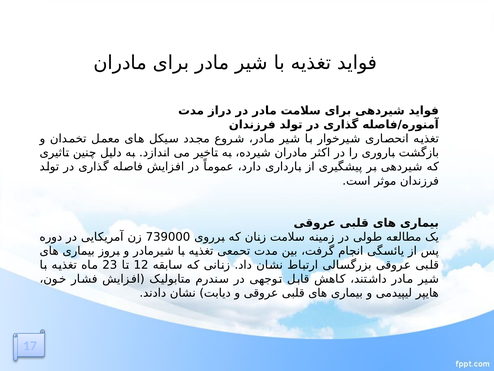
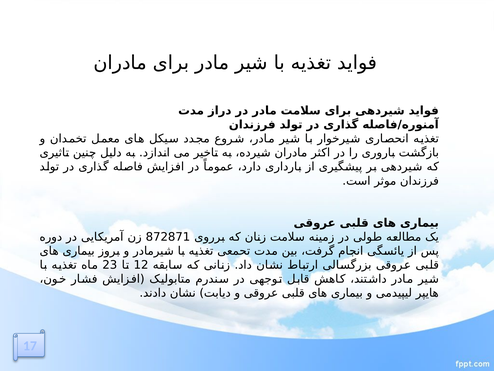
739000: 739000 -> 872871
